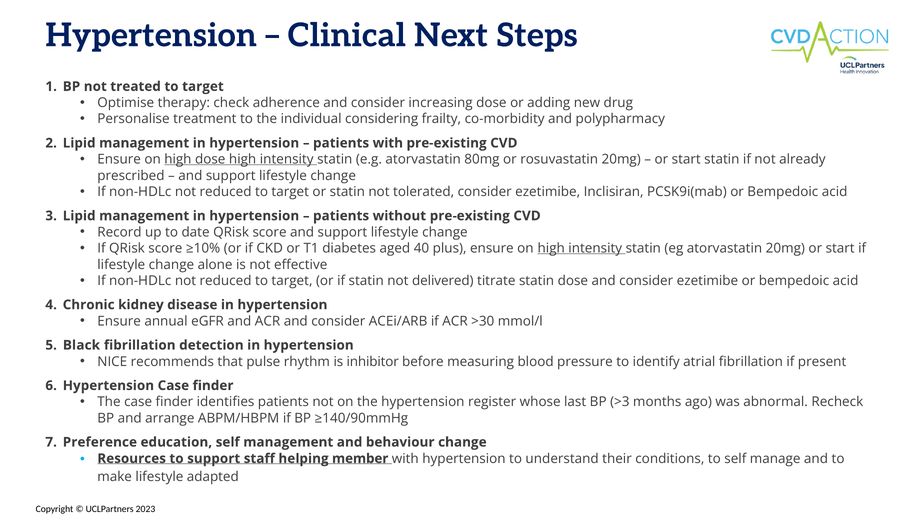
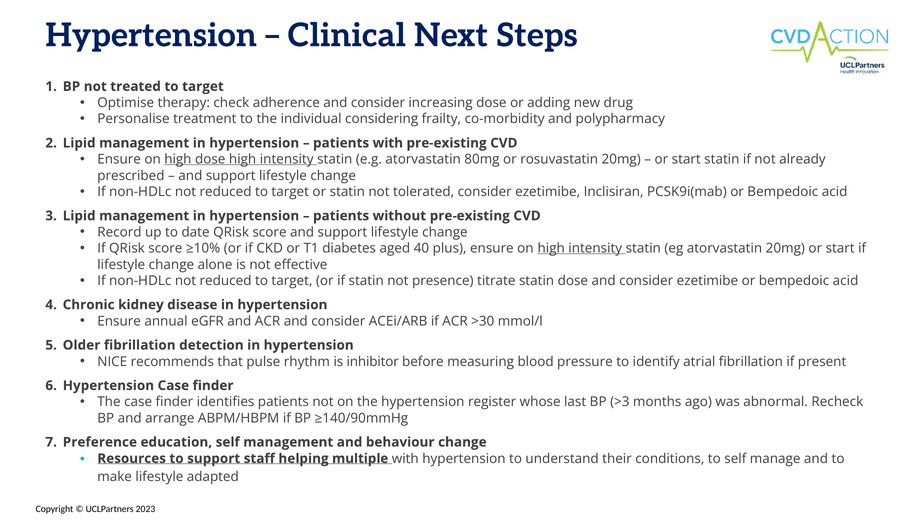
delivered: delivered -> presence
Black: Black -> Older
member: member -> multiple
